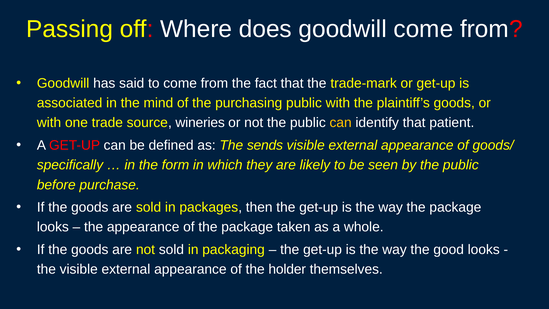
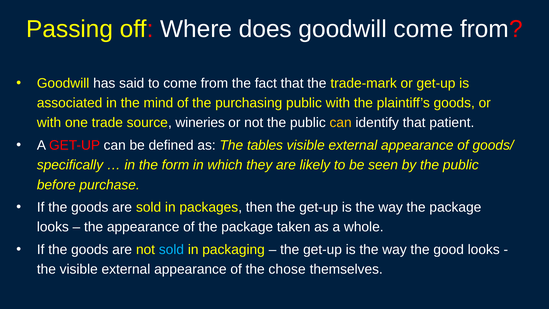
sends: sends -> tables
sold at (171, 249) colour: white -> light blue
holder: holder -> chose
